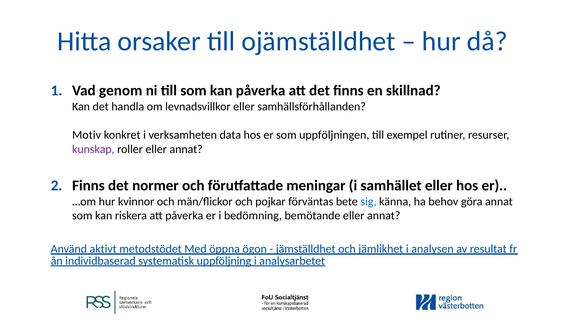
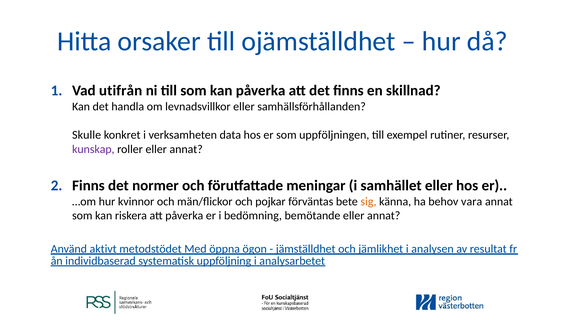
genom: genom -> utifrån
Motiv: Motiv -> Skulle
sig colour: blue -> orange
göra: göra -> vara
